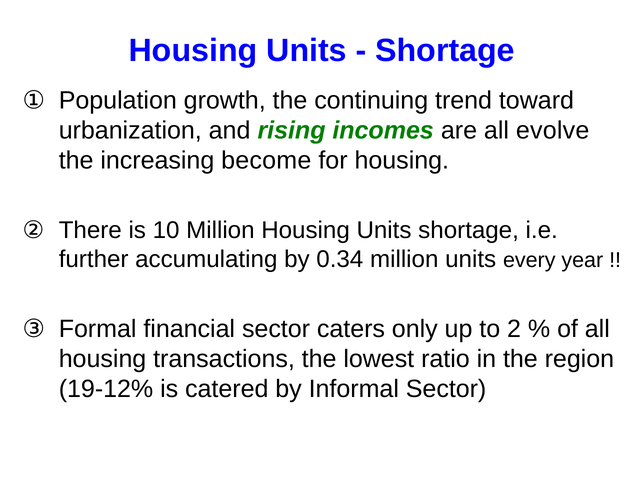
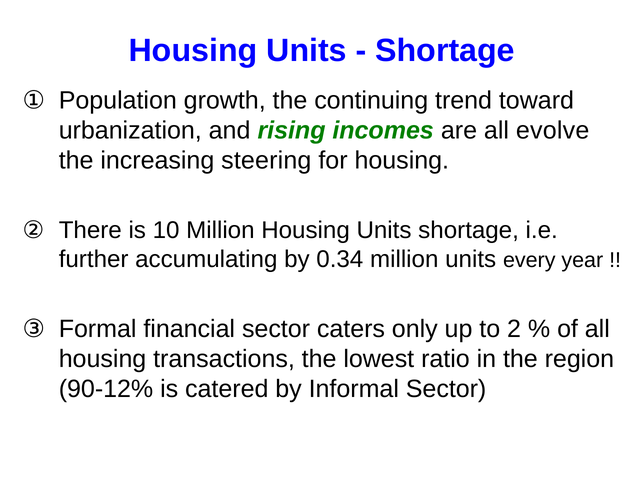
become: become -> steering
19-12%: 19-12% -> 90-12%
